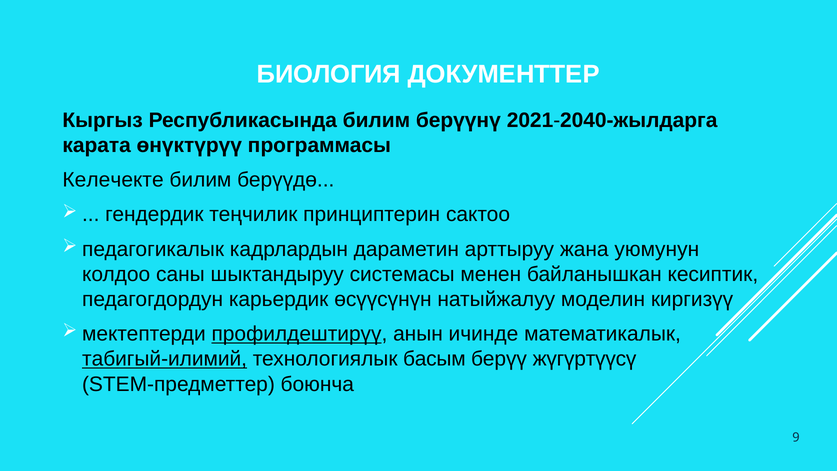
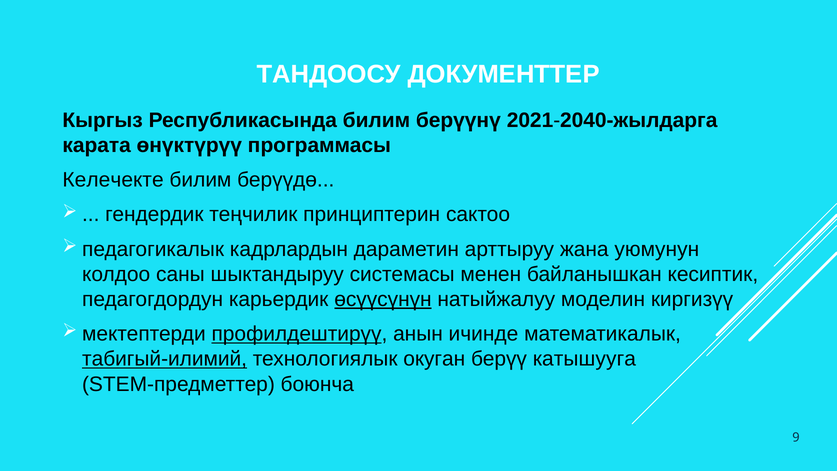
БИОЛОГИЯ: БИОЛОГИЯ -> ТАНДООСУ
өсүүсүнүн underline: none -> present
басым: басым -> окуган
жүгүртүүсү: жүгүртүүсү -> катышууга
